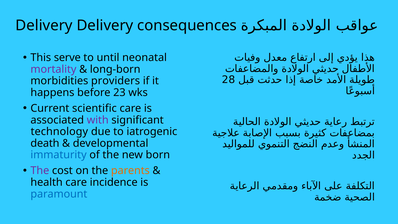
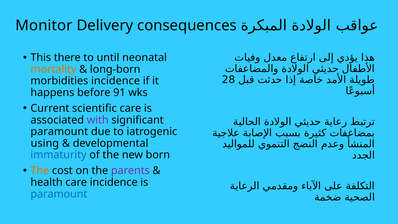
Delivery at (44, 25): Delivery -> Monitor
serve: serve -> there
mortality colour: purple -> orange
morbidities providers: providers -> incidence
23: 23 -> 91
technology at (59, 132): technology -> paramount
death: death -> using
The at (40, 171) colour: purple -> orange
parents colour: orange -> purple
